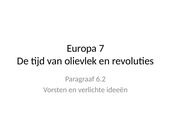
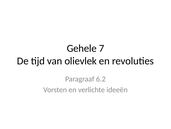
Europa: Europa -> Gehele
